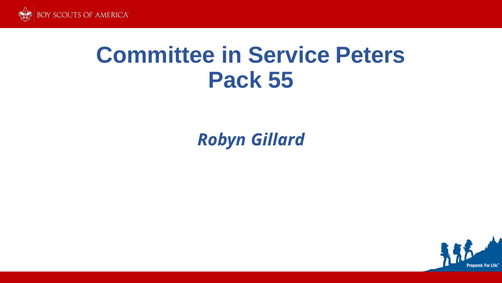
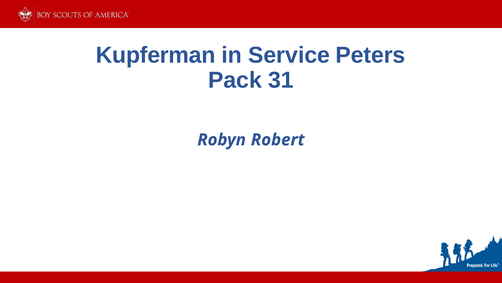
Committee: Committee -> Kupferman
55: 55 -> 31
Gillard: Gillard -> Robert
